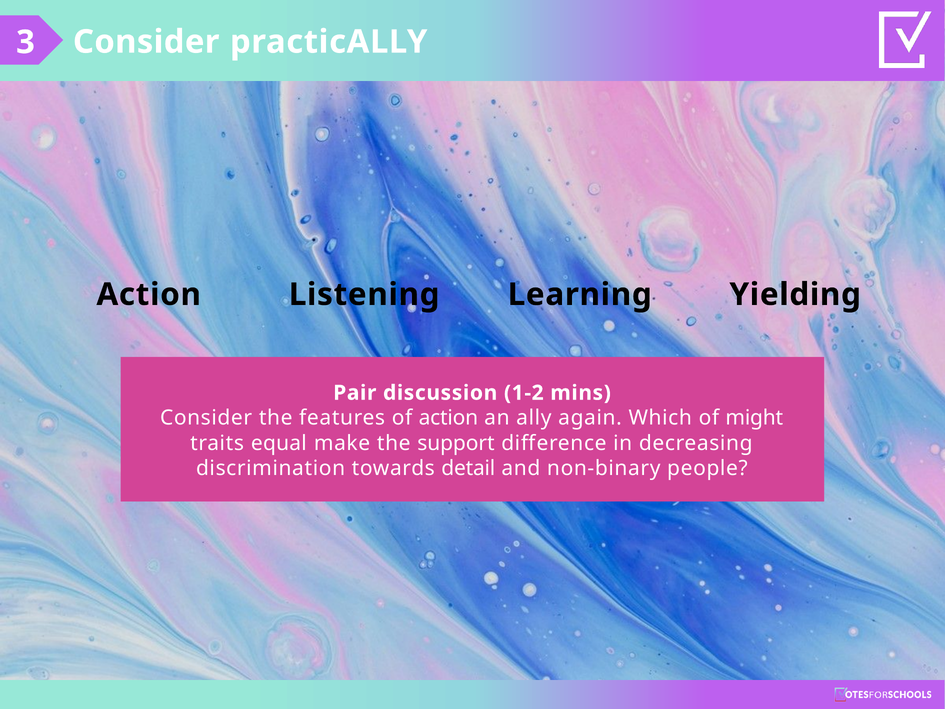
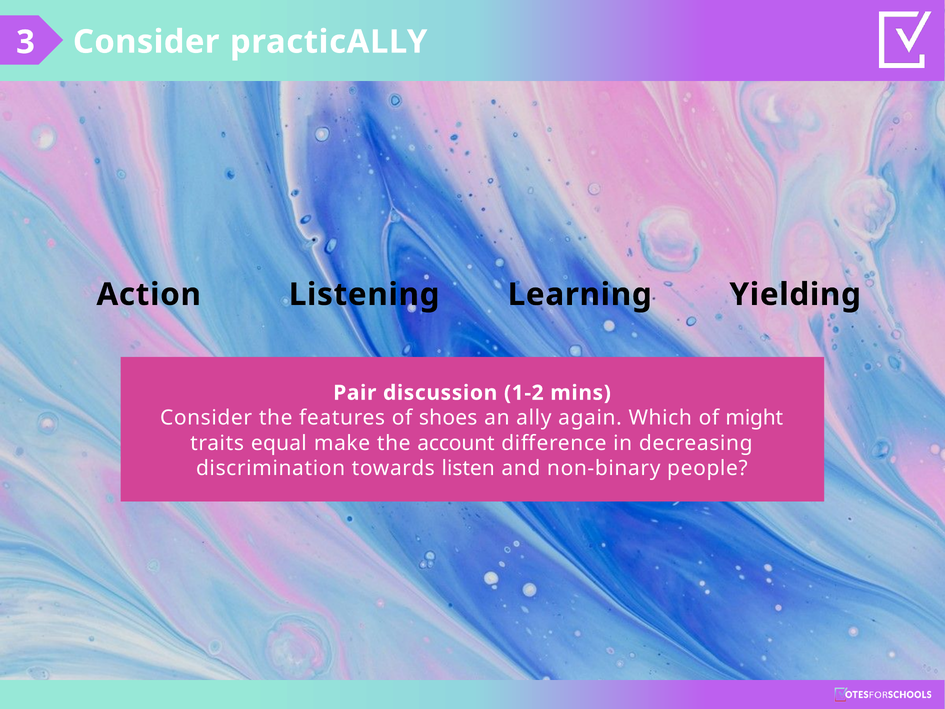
of action: action -> shoes
support: support -> account
detail: detail -> listen
